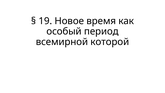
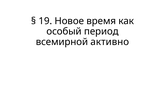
которой: которой -> активно
